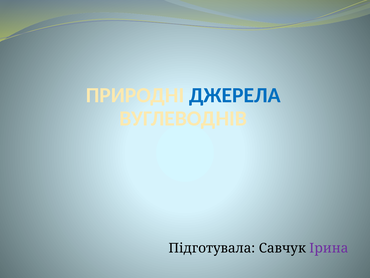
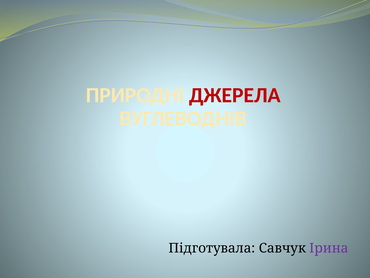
ДЖЕРЕЛА colour: blue -> red
